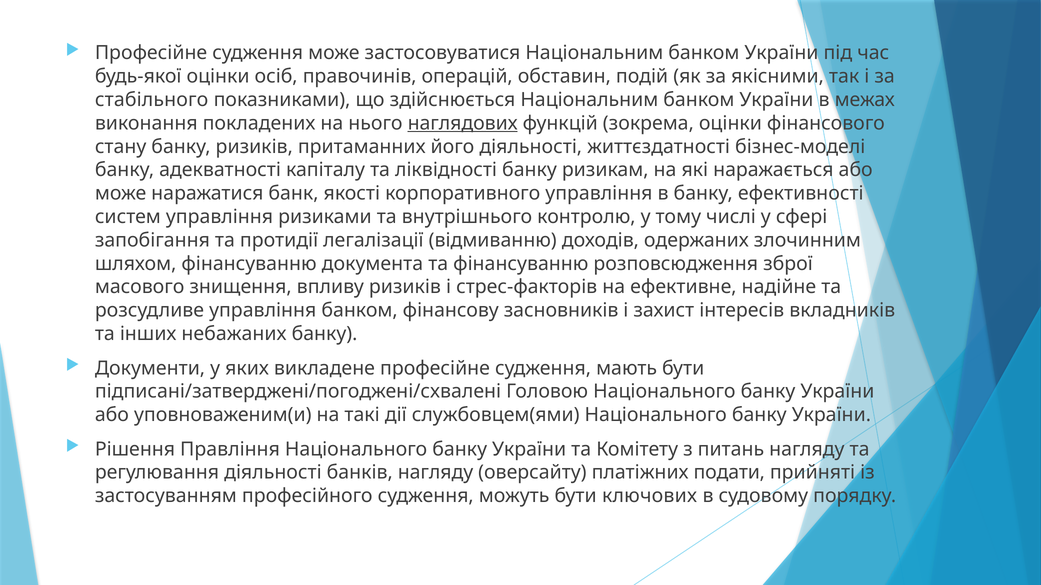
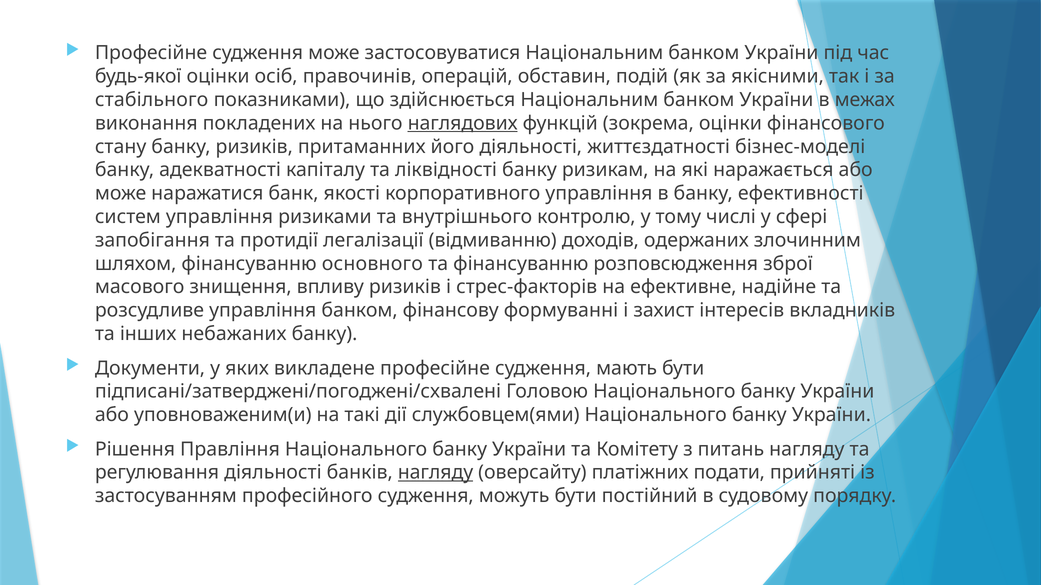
документа: документа -> основного
засновників: засновників -> формуванні
нагляду at (435, 473) underline: none -> present
ключових: ключових -> постійний
